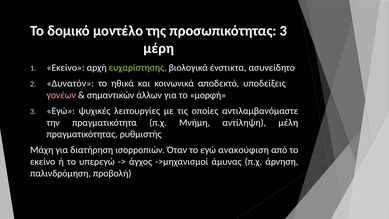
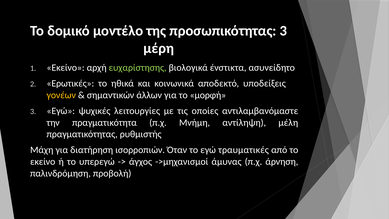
Δυνατόν: Δυνατόν -> Ερωτικές
γονέων colour: pink -> yellow
ανακούφιση: ανακούφιση -> τραυματικές
